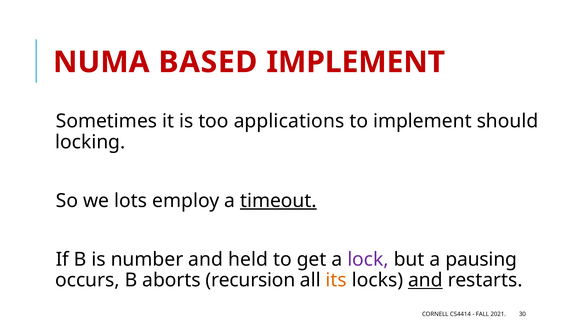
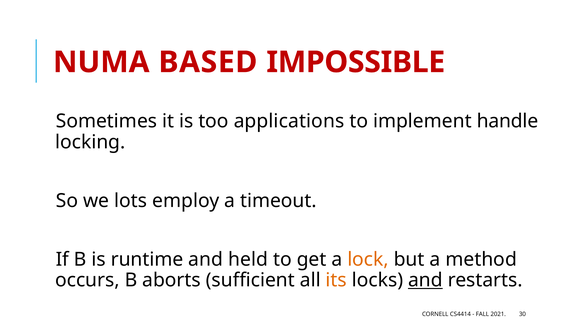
BASED IMPLEMENT: IMPLEMENT -> IMPOSSIBLE
should: should -> handle
timeout underline: present -> none
number: number -> runtime
lock colour: purple -> orange
pausing: pausing -> method
recursion: recursion -> sufficient
